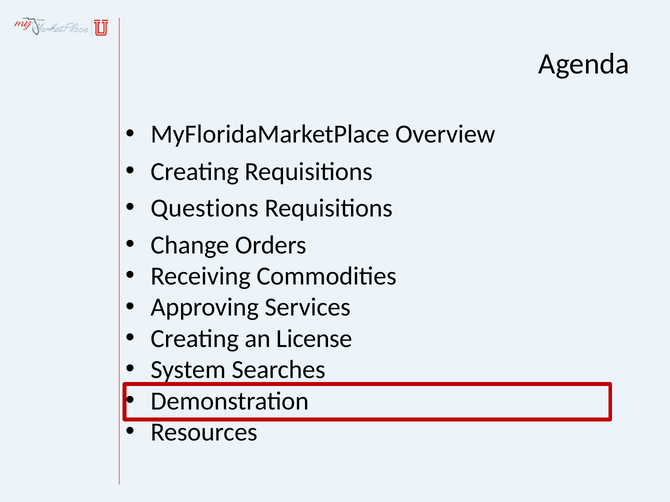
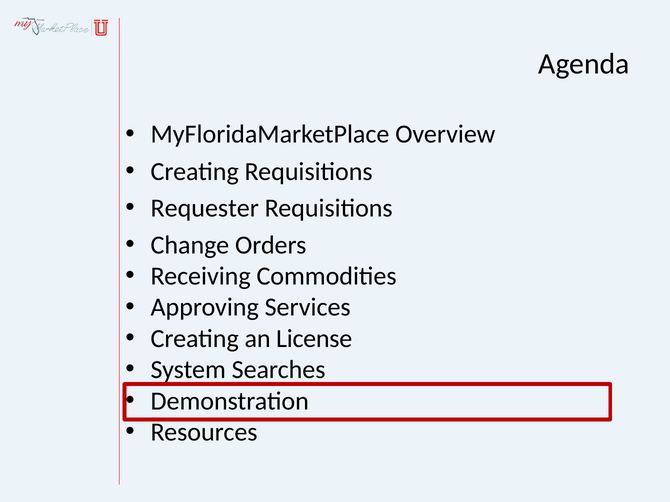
Questions: Questions -> Requester
